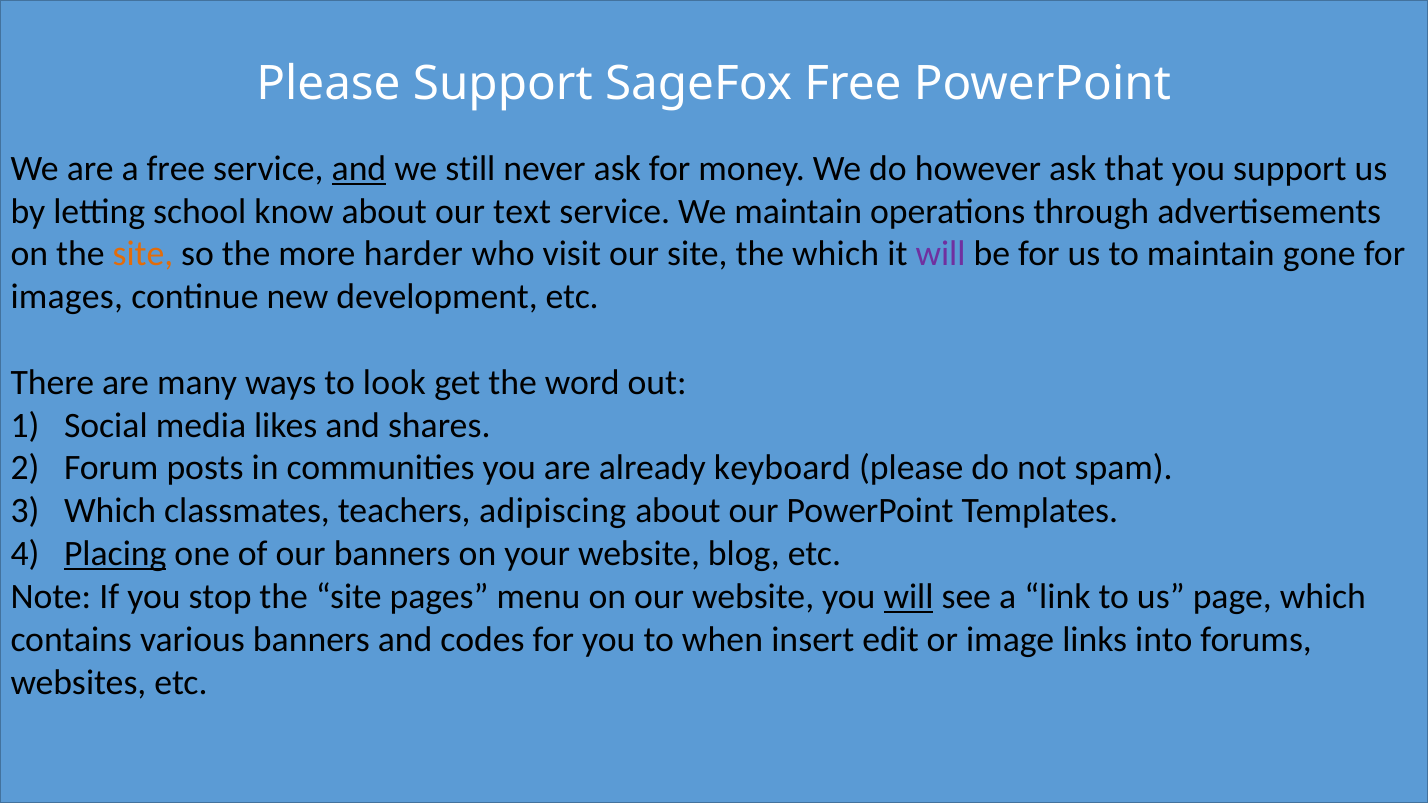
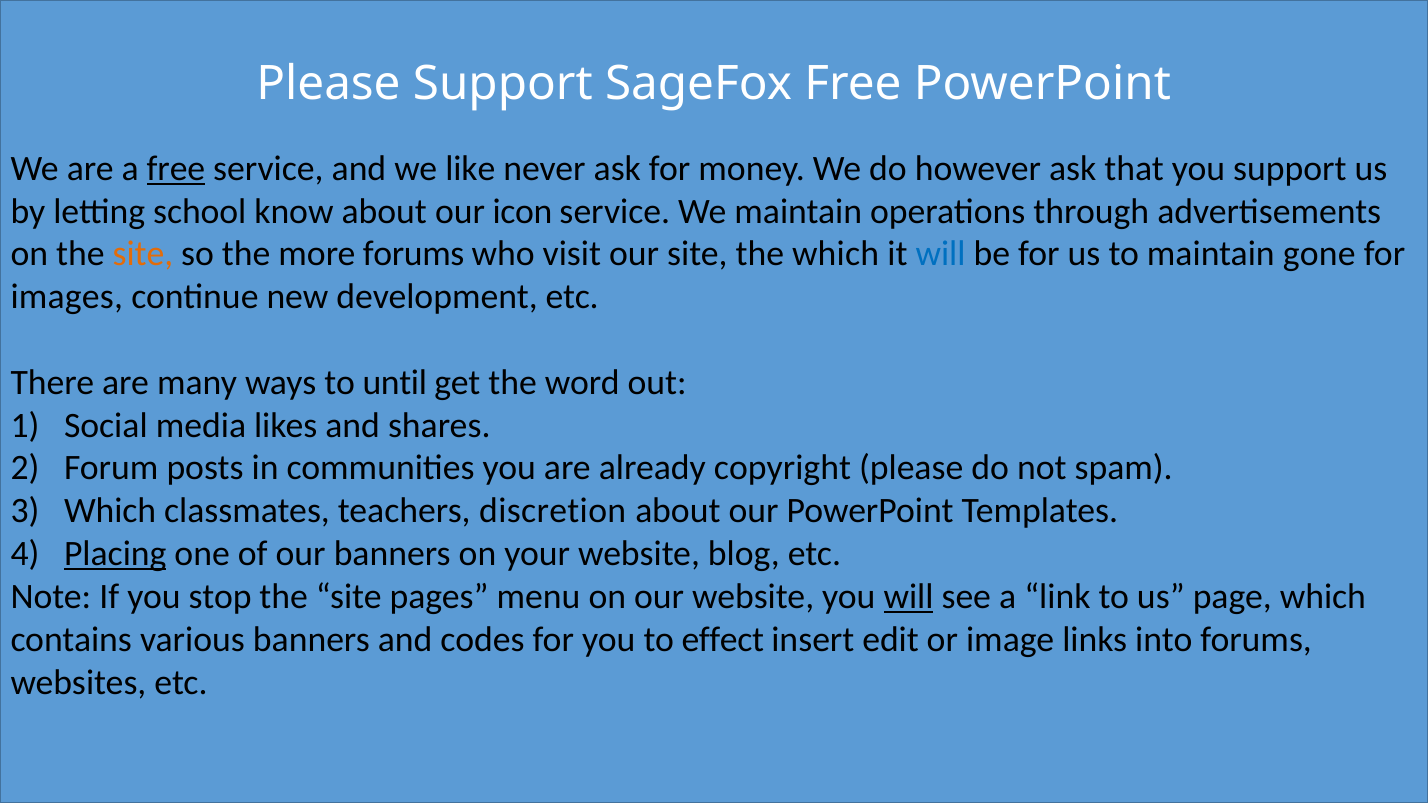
free at (176, 168) underline: none -> present
and at (359, 168) underline: present -> none
still: still -> like
text: text -> icon
more harder: harder -> forums
will at (941, 254) colour: purple -> blue
look: look -> until
keyboard: keyboard -> copyright
adipiscing: adipiscing -> discretion
when: when -> effect
